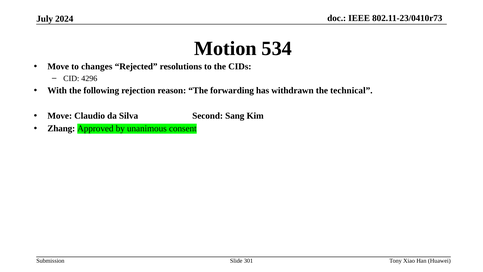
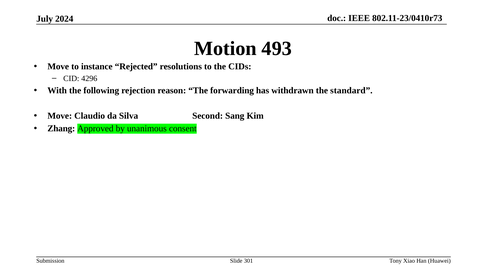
534: 534 -> 493
changes: changes -> instance
technical: technical -> standard
